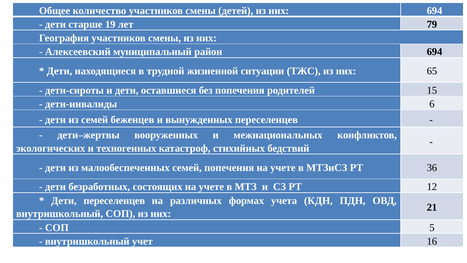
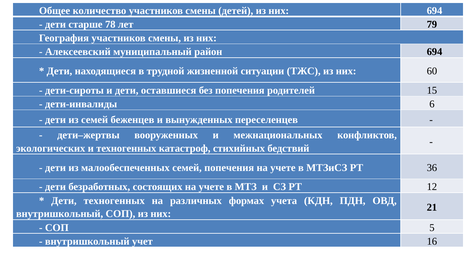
19: 19 -> 78
65: 65 -> 60
Дети переселенцев: переселенцев -> техногенных
